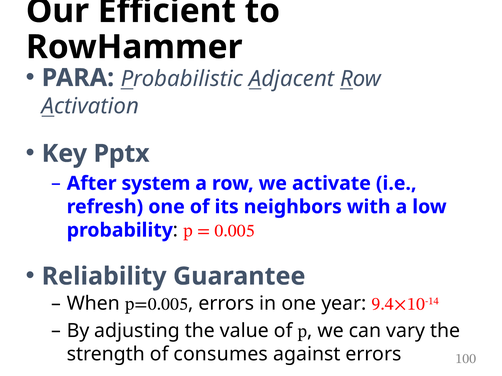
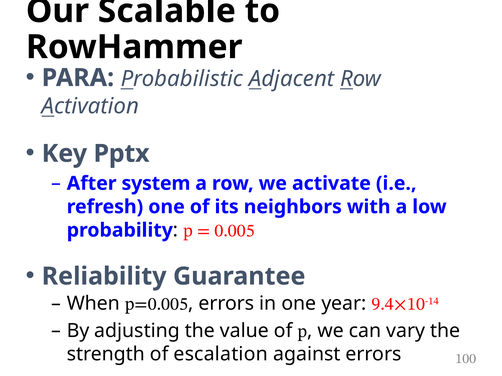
Efficient: Efficient -> Scalable
consumes: consumes -> escalation
